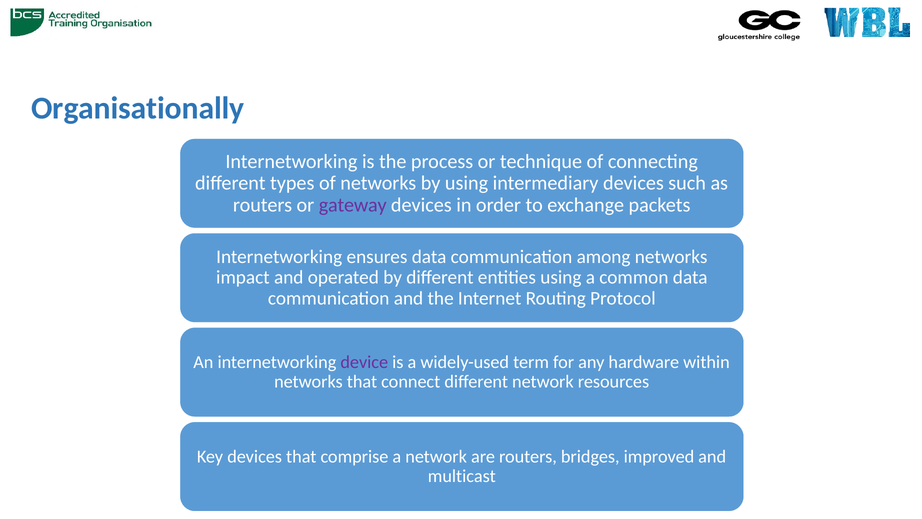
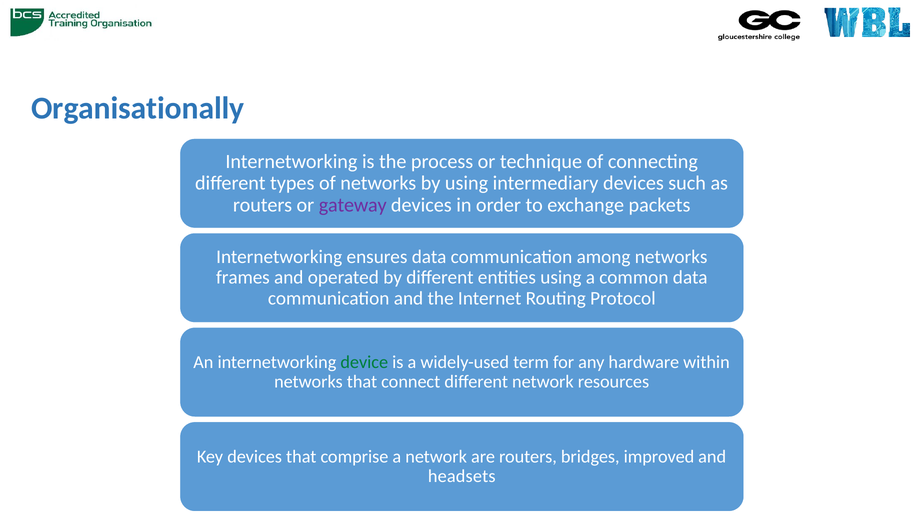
impact: impact -> frames
device colour: purple -> green
multicast: multicast -> headsets
